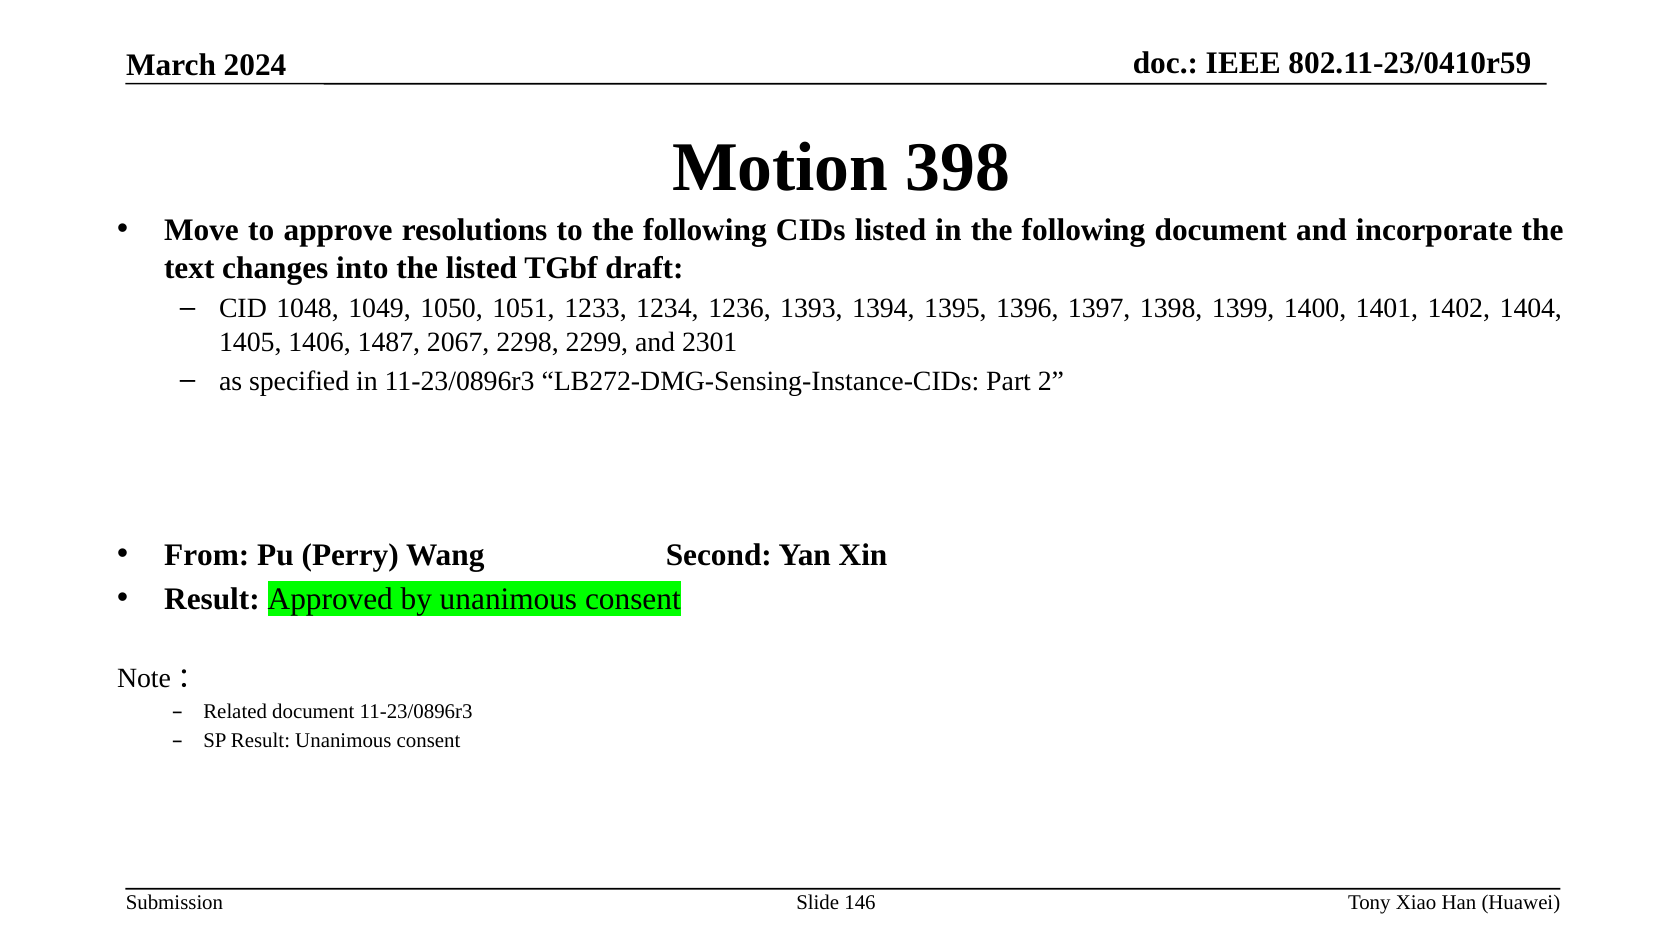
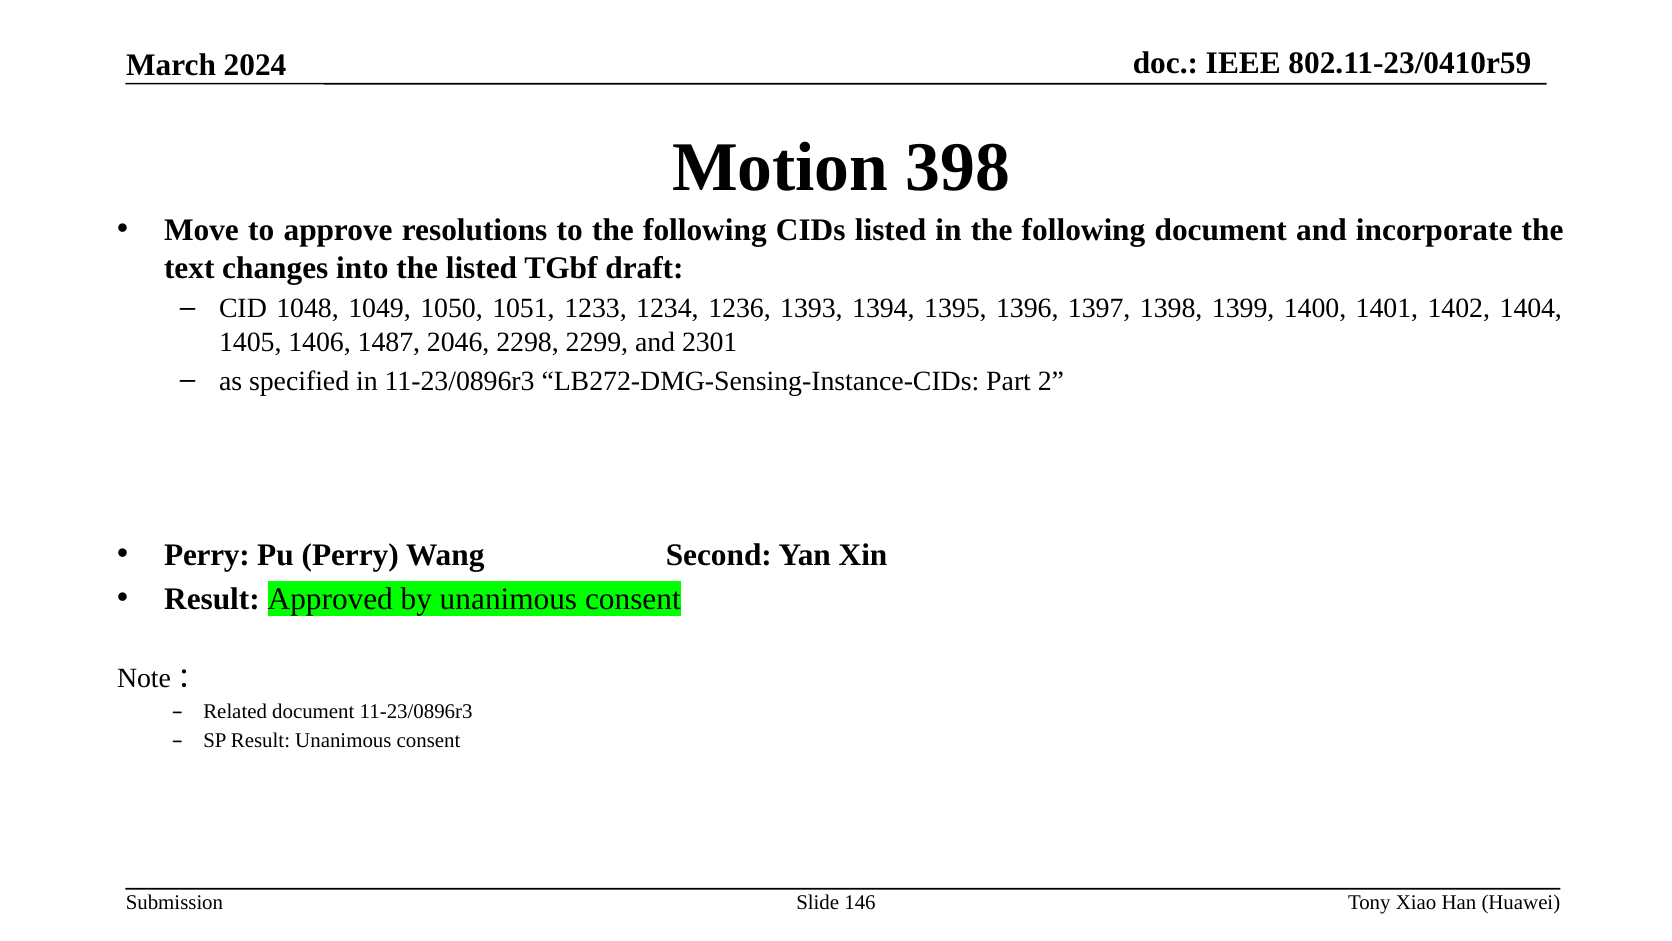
2067: 2067 -> 2046
From at (207, 555): From -> Perry
